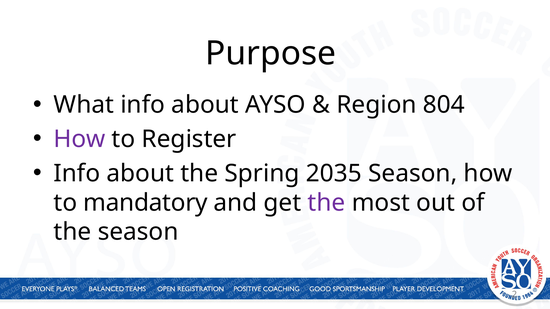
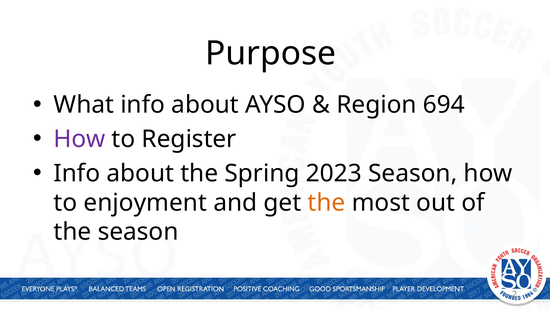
804: 804 -> 694
2035: 2035 -> 2023
mandatory: mandatory -> enjoyment
the at (326, 203) colour: purple -> orange
